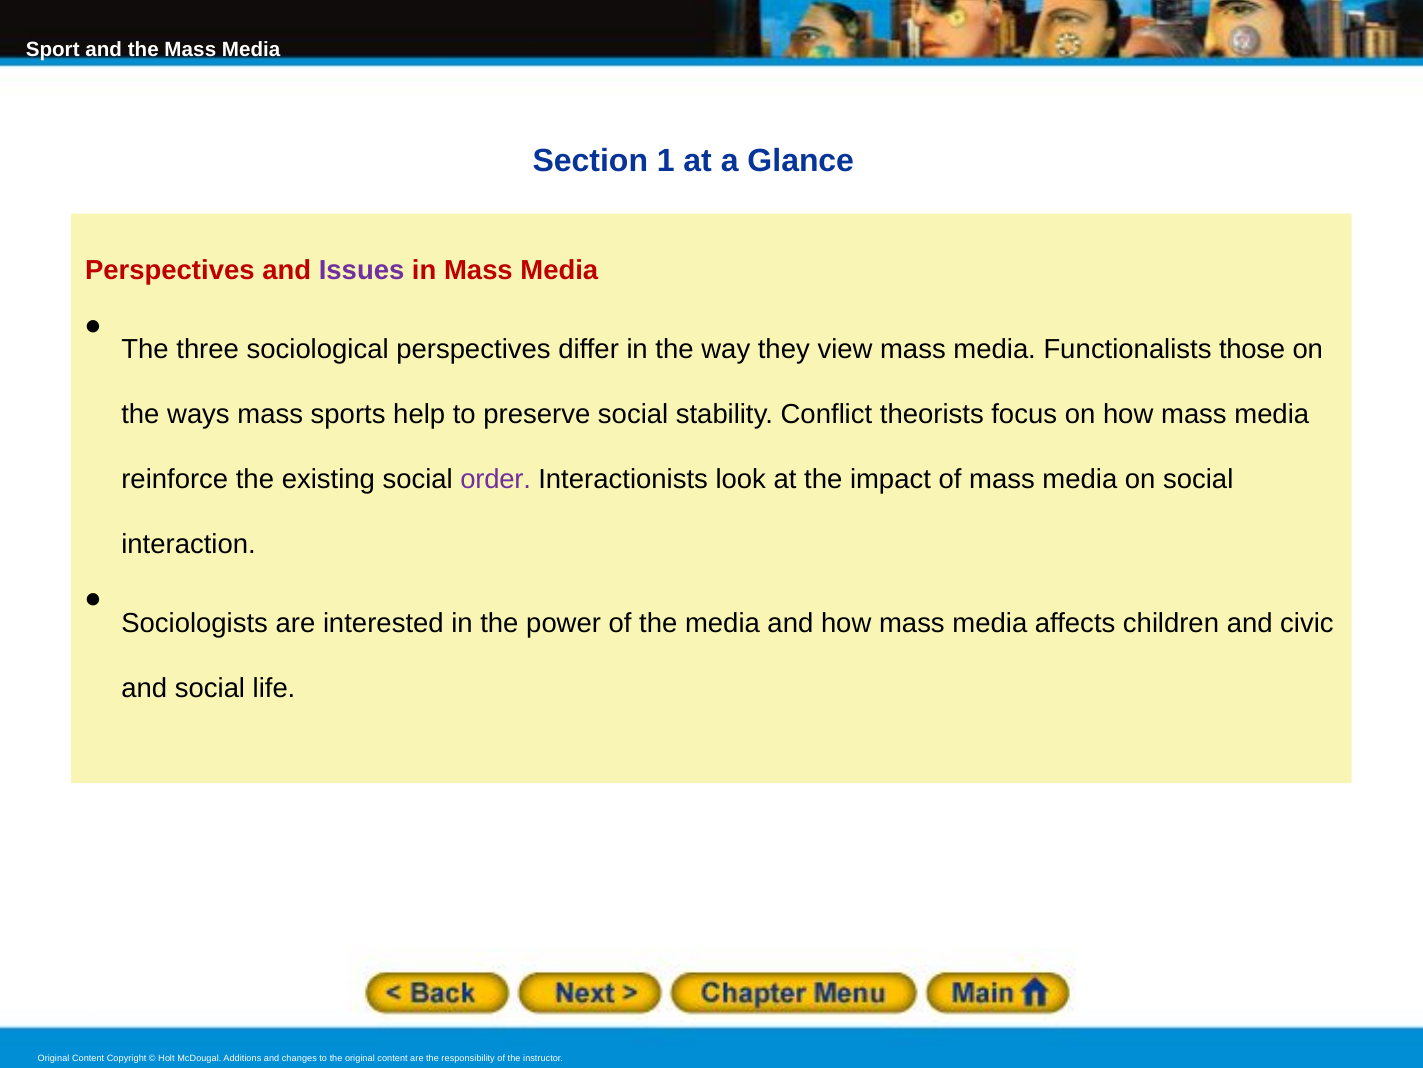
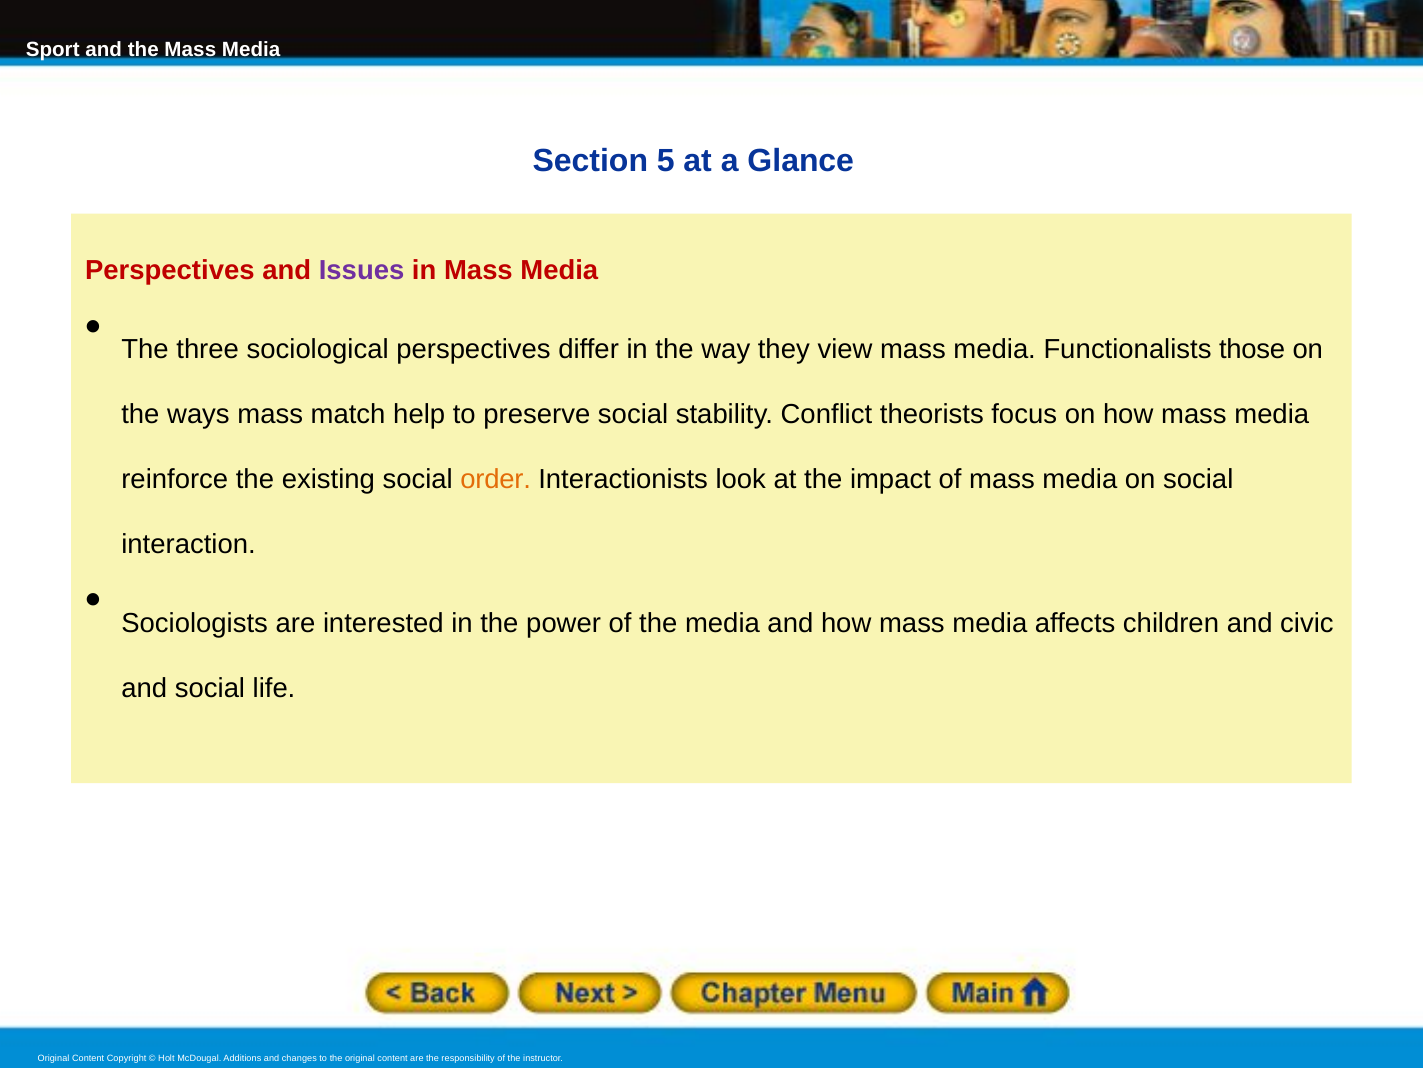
1: 1 -> 5
sports: sports -> match
order colour: purple -> orange
